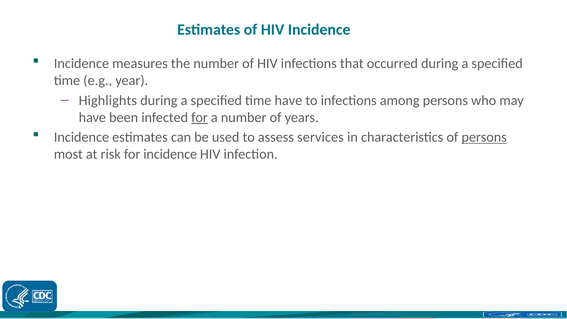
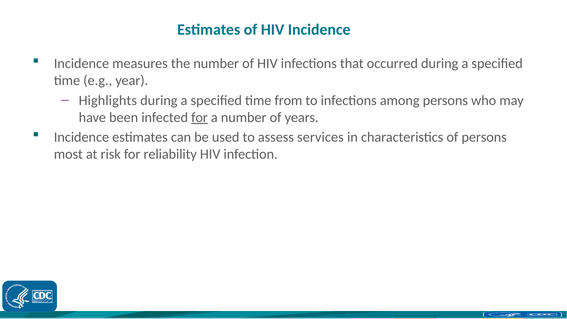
time have: have -> from
persons at (484, 137) underline: present -> none
for incidence: incidence -> reliability
